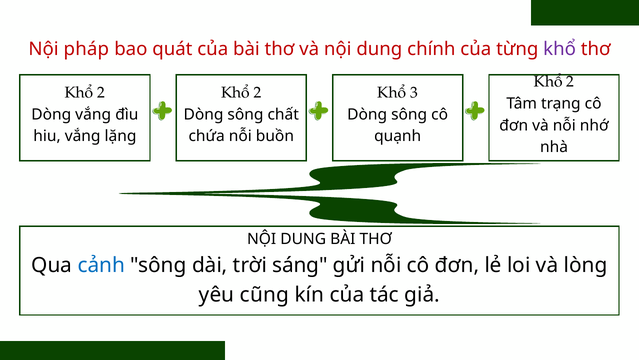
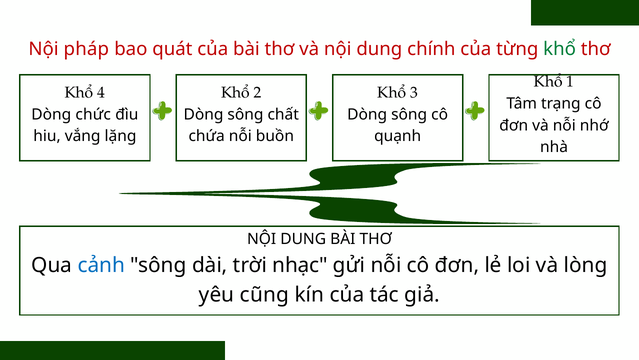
khổ at (560, 49) colour: purple -> green
2 at (570, 82): 2 -> 1
2 at (101, 93): 2 -> 4
Dòng vắng: vắng -> chức
sáng: sáng -> nhạc
